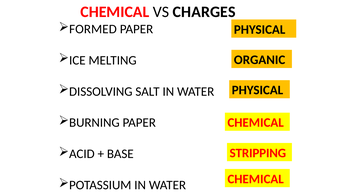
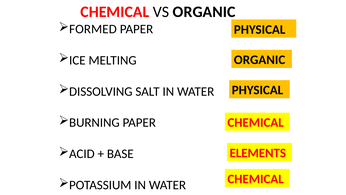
VS CHARGES: CHARGES -> ORGANIC
STRIPPING: STRIPPING -> ELEMENTS
